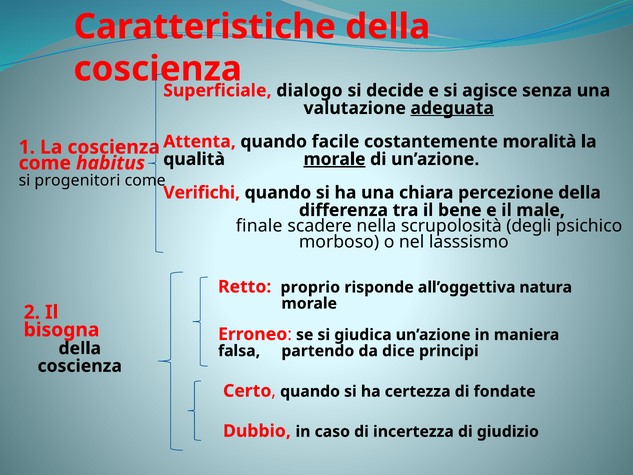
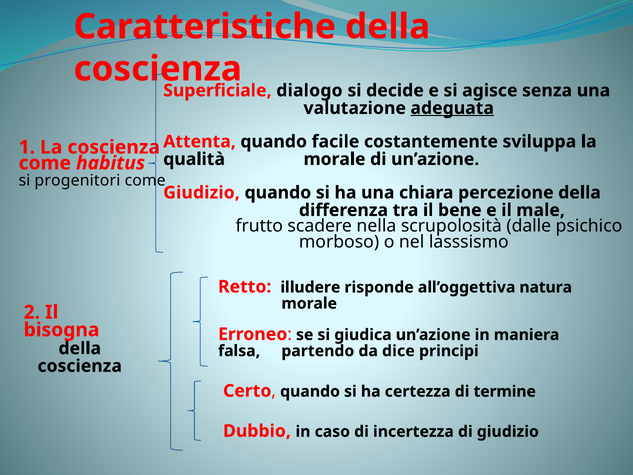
moralità: moralità -> sviluppa
morale at (335, 159) underline: present -> none
Verifichi at (202, 193): Verifichi -> Giudizio
finale: finale -> frutto
degli: degli -> dalle
proprio: proprio -> illudere
fondate: fondate -> termine
